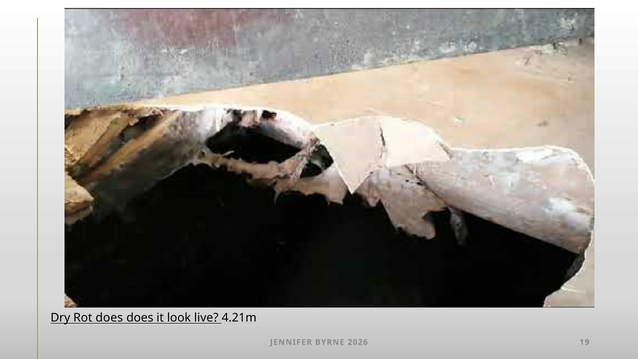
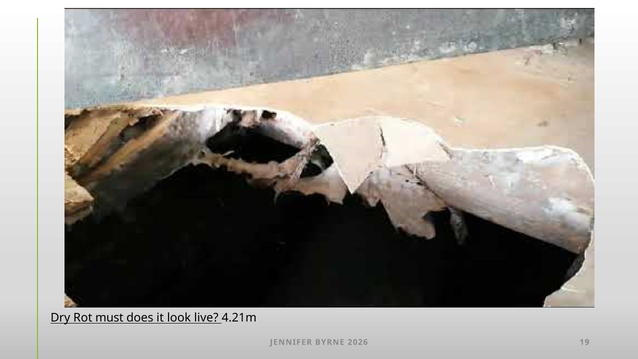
Rot does: does -> must
